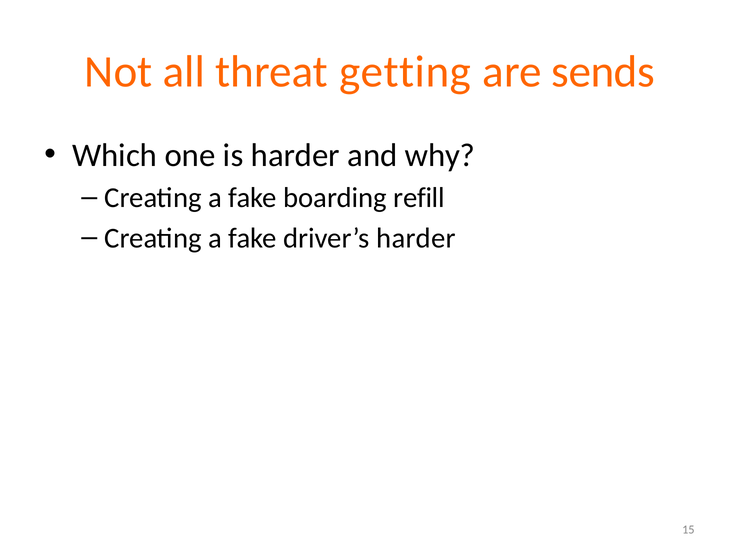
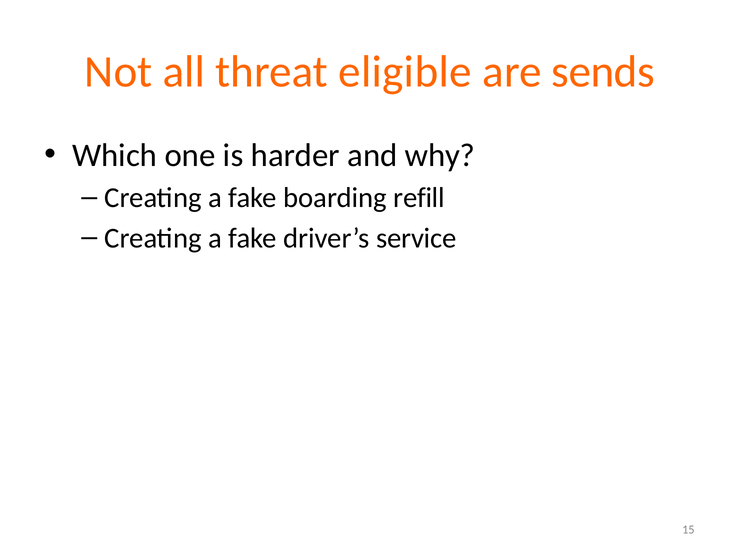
getting: getting -> eligible
driver’s harder: harder -> service
